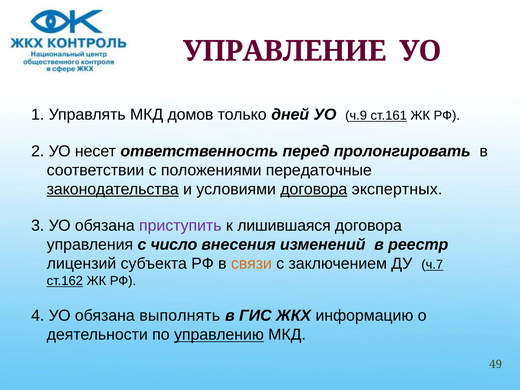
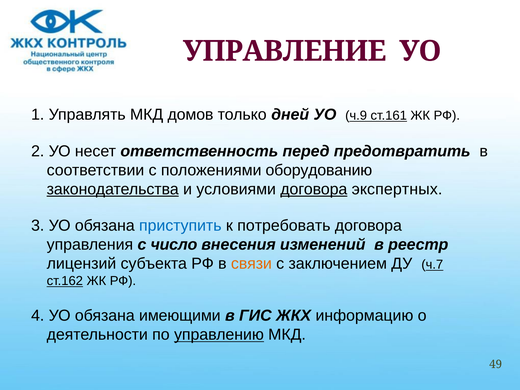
пролонгировать: пролонгировать -> предотвратить
передаточные: передаточные -> оборудованию
приступить colour: purple -> blue
лишившаяся: лишившаяся -> потребовать
выполнять: выполнять -> имеющими
